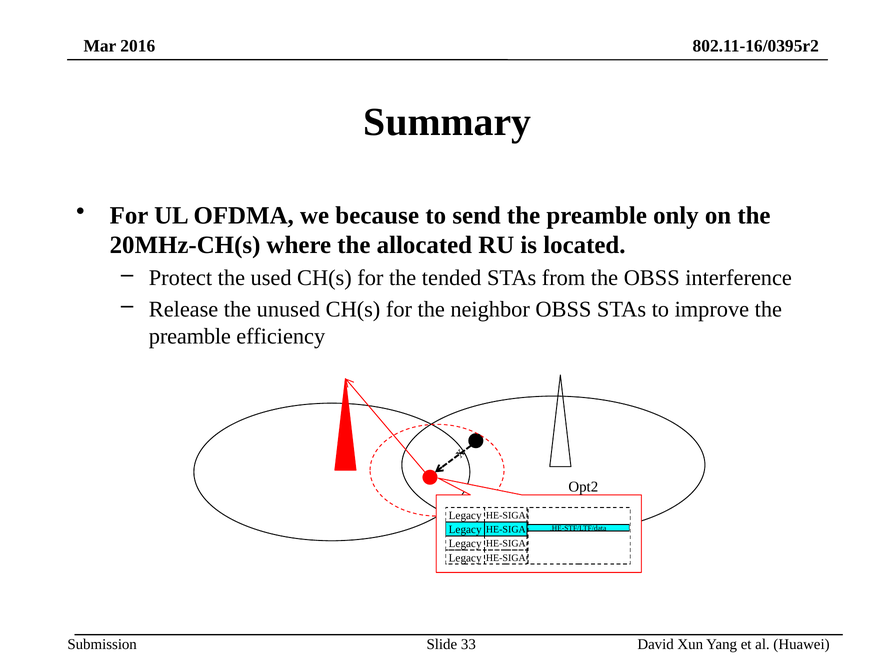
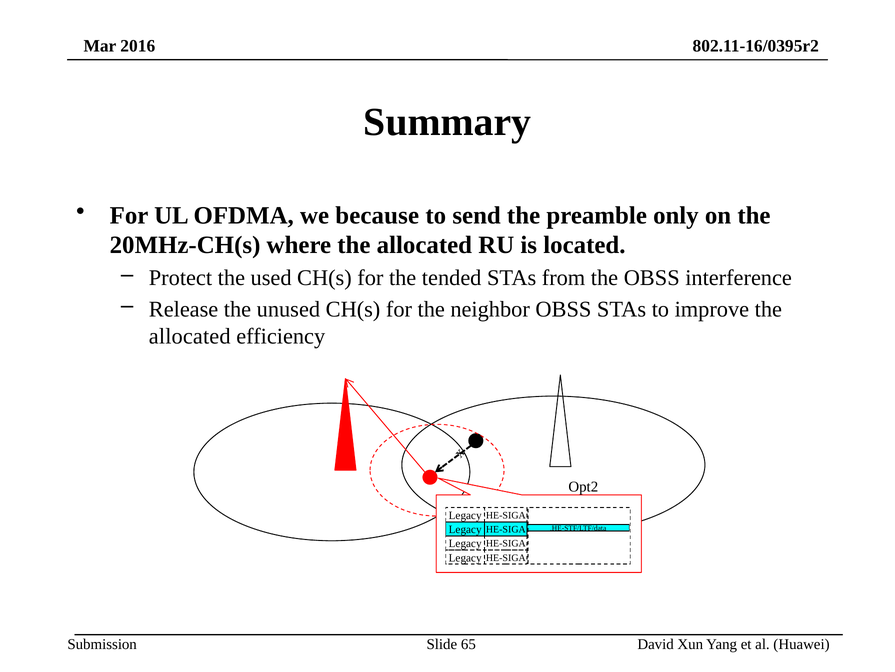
preamble at (190, 336): preamble -> allocated
33: 33 -> 65
